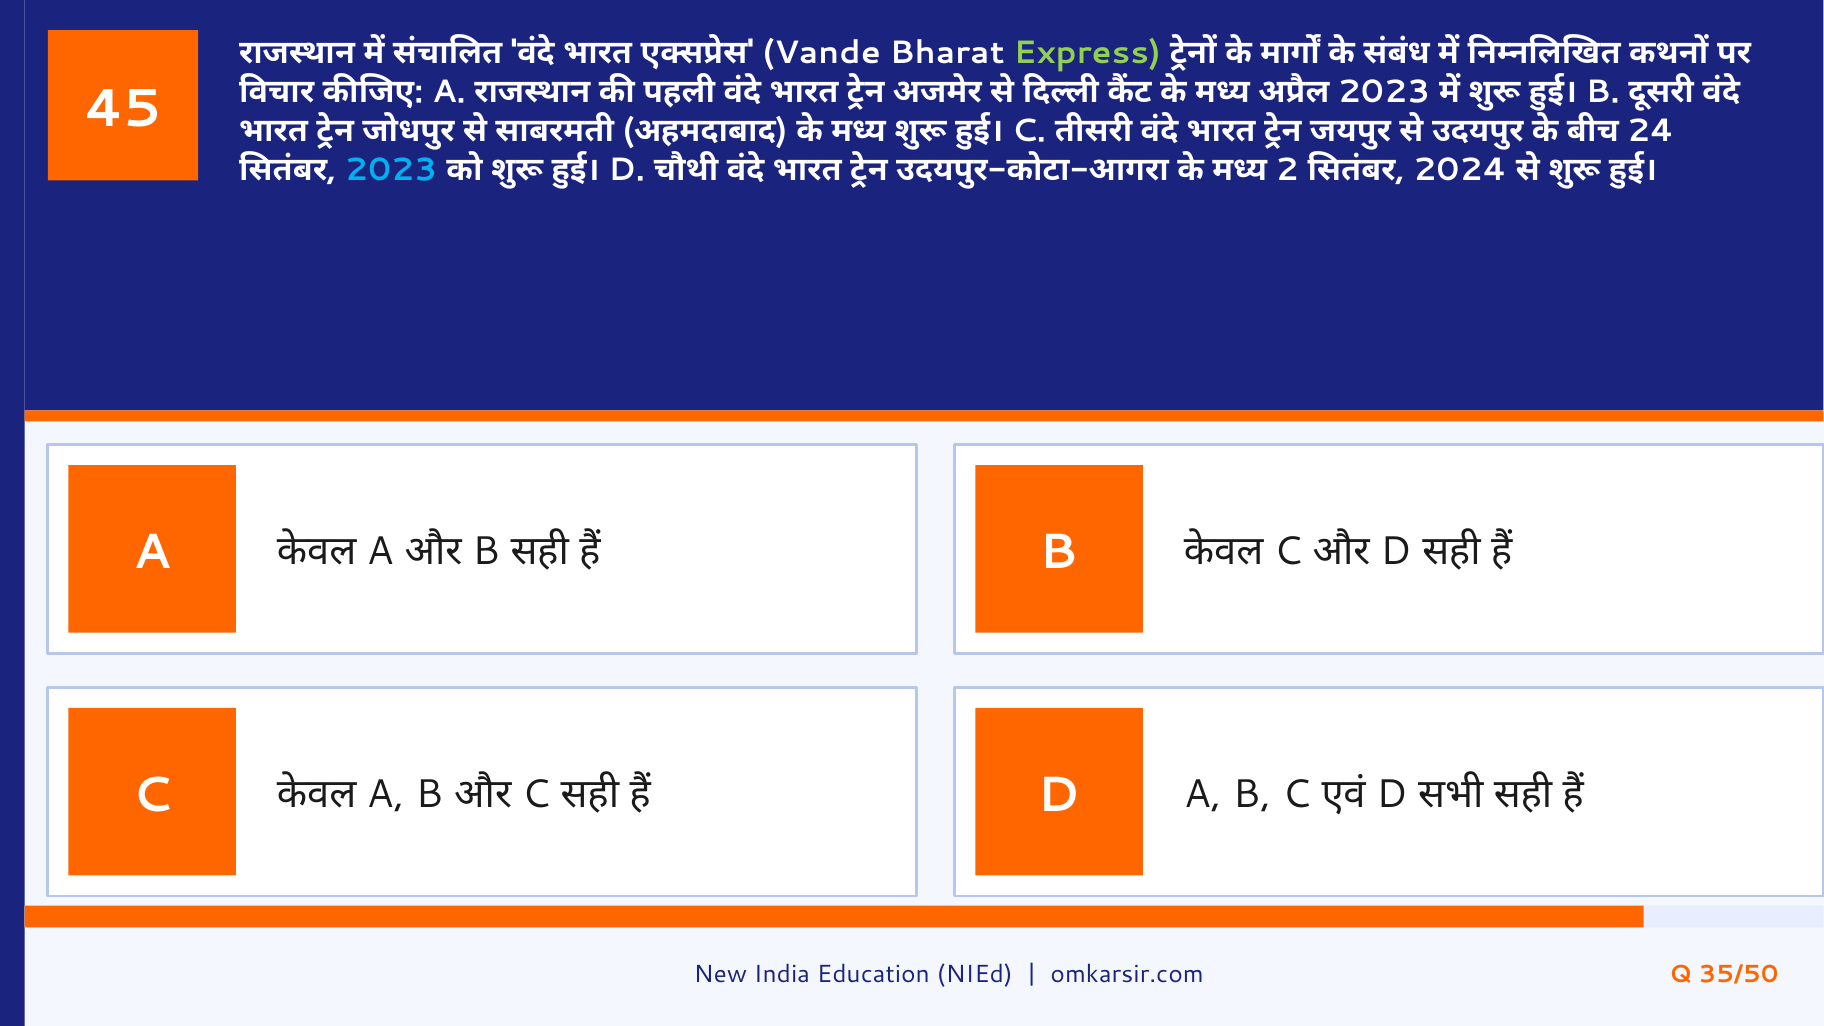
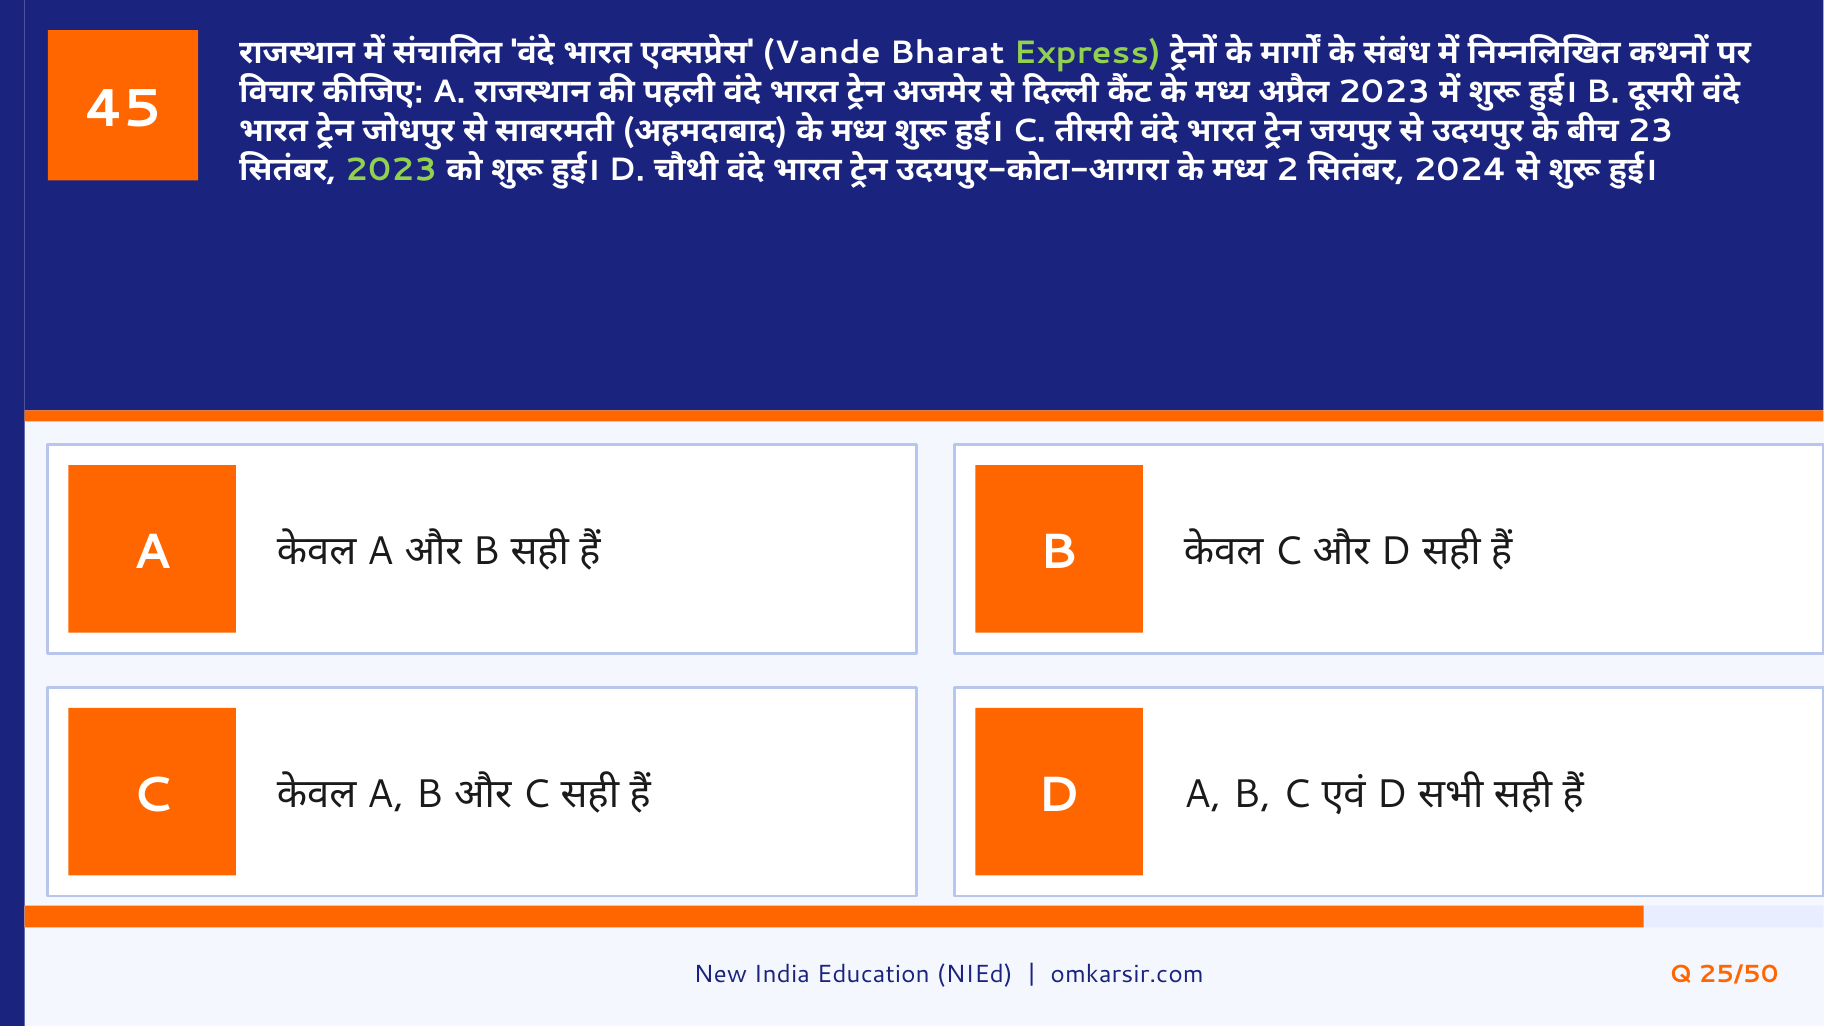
24: 24 -> 23
2023 at (391, 169) colour: light blue -> light green
35/50: 35/50 -> 25/50
